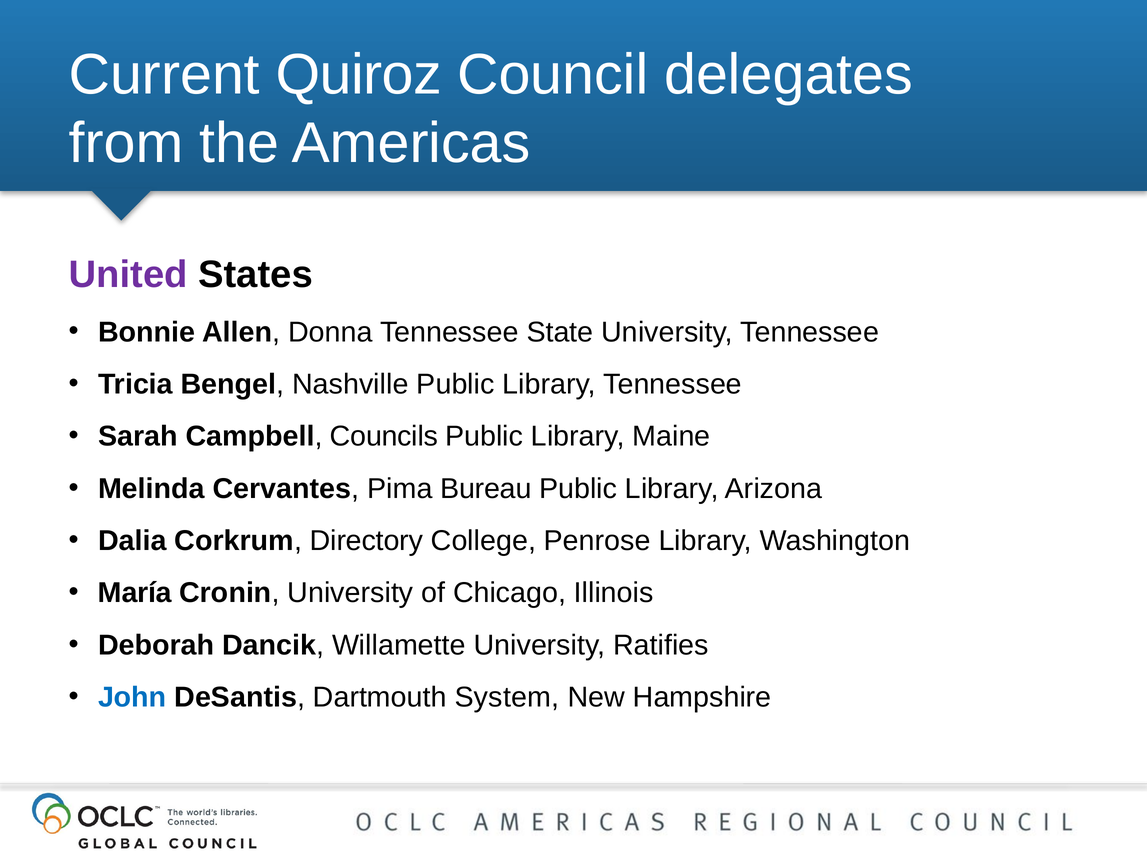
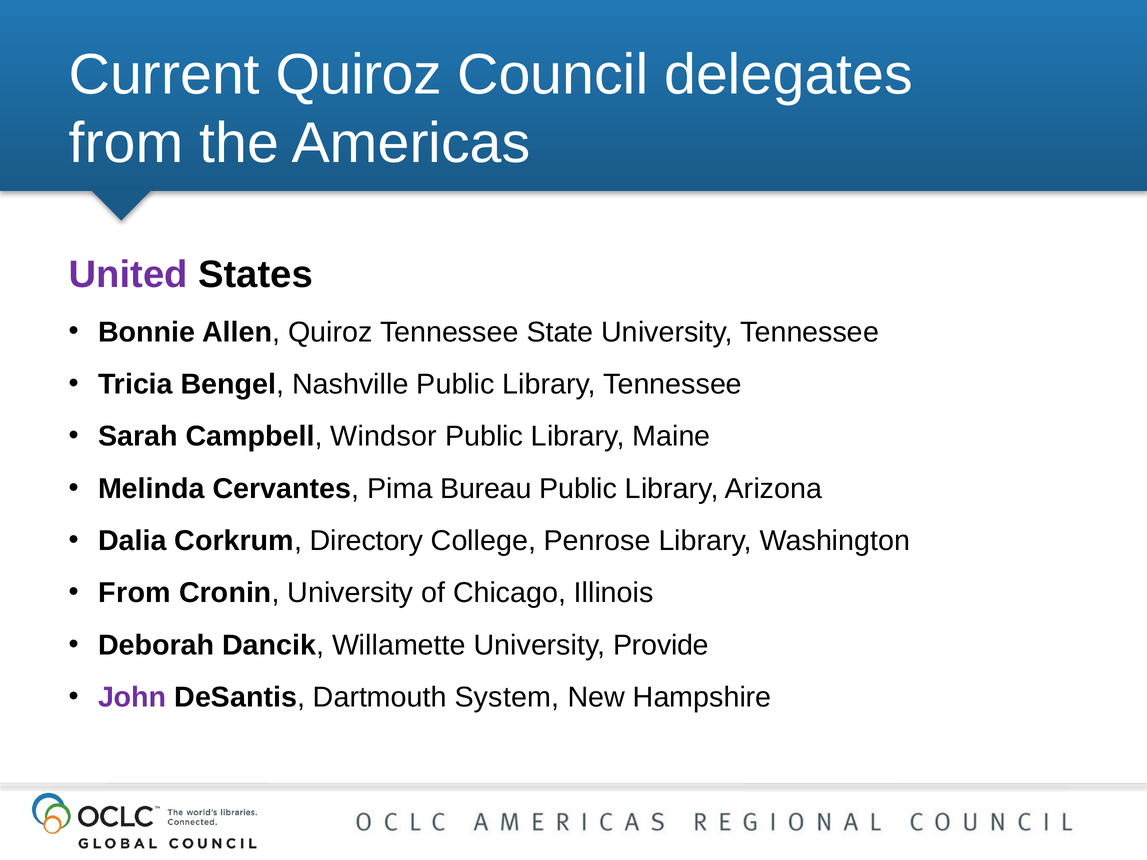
Allen Donna: Donna -> Quiroz
Councils: Councils -> Windsor
María at (135, 593): María -> From
Ratifies: Ratifies -> Provide
John colour: blue -> purple
